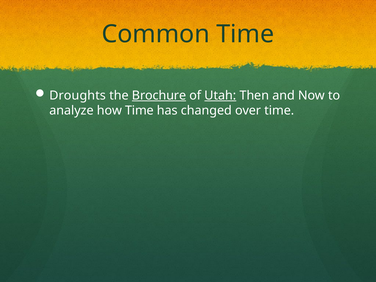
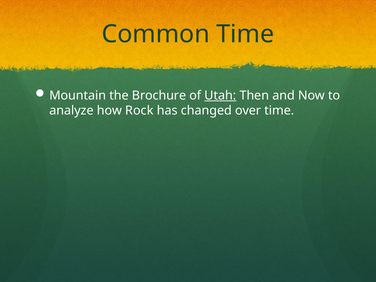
Droughts: Droughts -> Mountain
Brochure underline: present -> none
how Time: Time -> Rock
